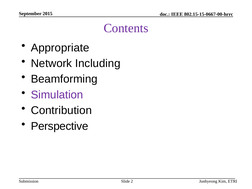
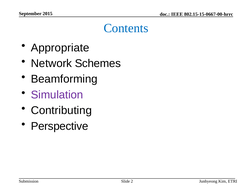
Contents colour: purple -> blue
Including: Including -> Schemes
Contribution: Contribution -> Contributing
